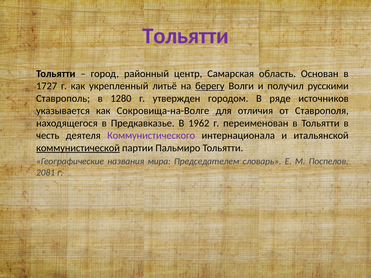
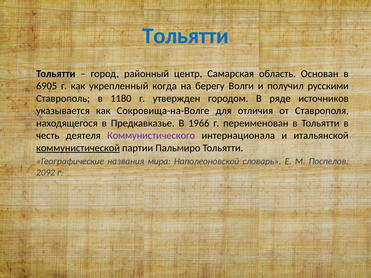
Тольятти at (186, 36) colour: purple -> blue
1727: 1727 -> 6905
литьё: литьё -> когда
берегу underline: present -> none
1280: 1280 -> 1180
1962: 1962 -> 1966
Председателем: Председателем -> Наполеоновской
2081: 2081 -> 2092
